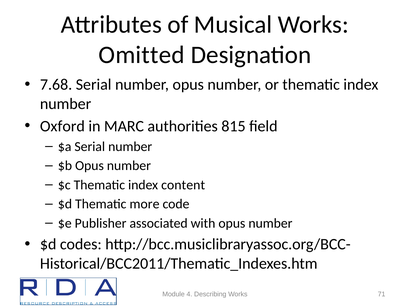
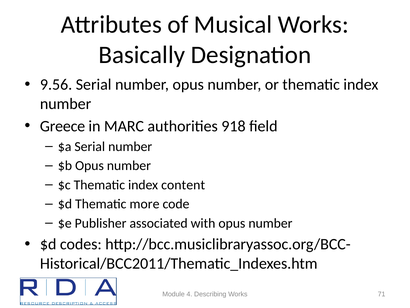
Omitted: Omitted -> Basically
7.68: 7.68 -> 9.56
Oxford: Oxford -> Greece
815: 815 -> 918
